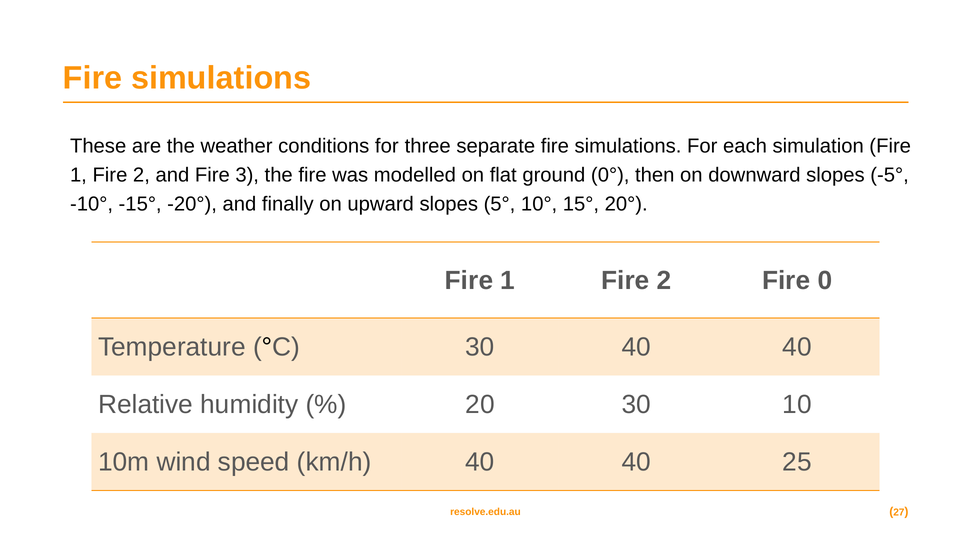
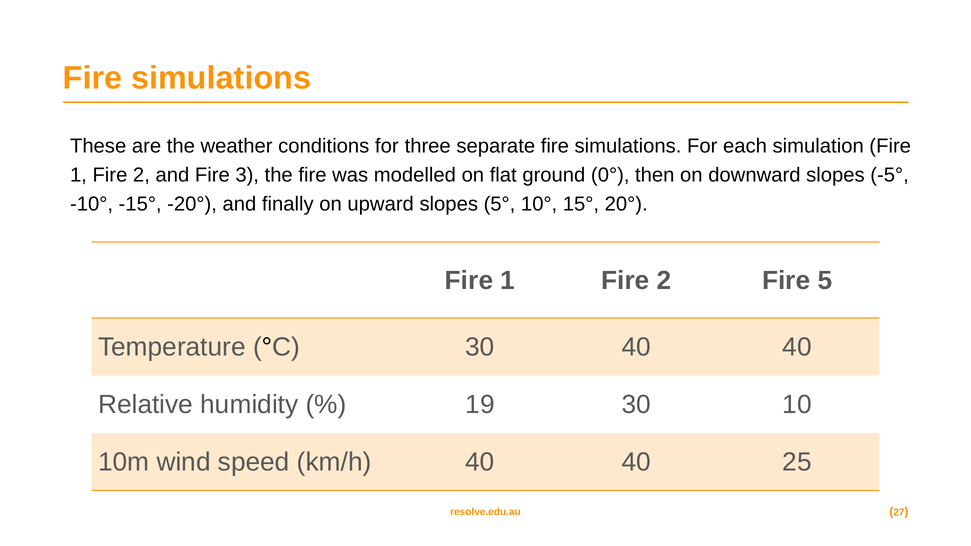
0: 0 -> 5
20: 20 -> 19
